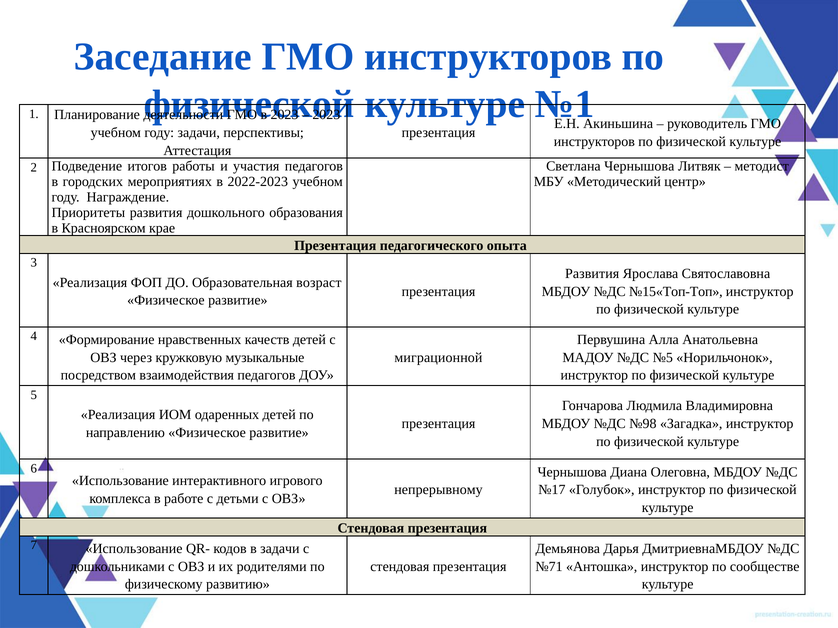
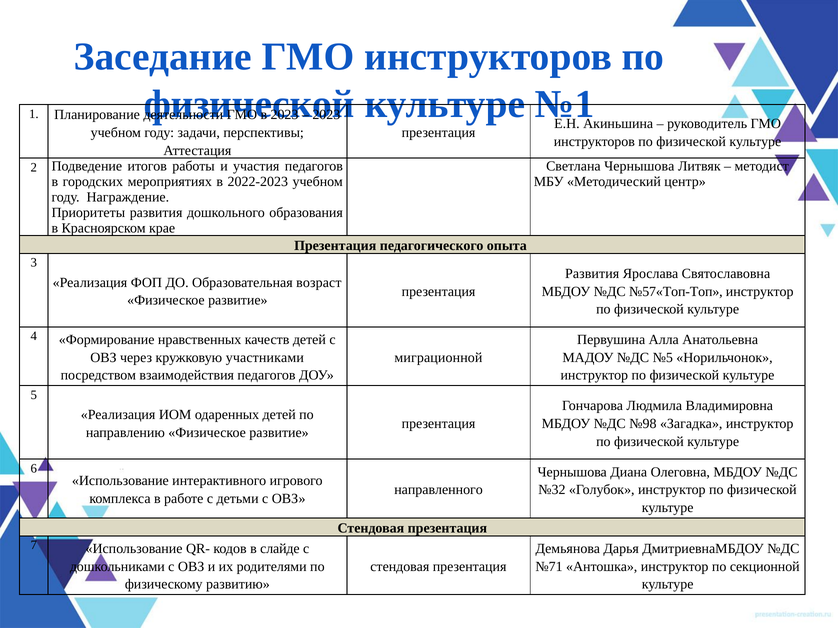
№15«Топ-Топ: №15«Топ-Топ -> №57«Топ-Топ
музыкальные: музыкальные -> участниками
непрерывному: непрерывному -> направленного
№17: №17 -> №32
в задачи: задачи -> слайде
сообществе: сообществе -> секционной
